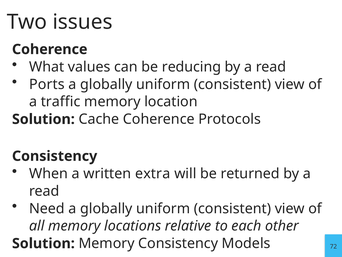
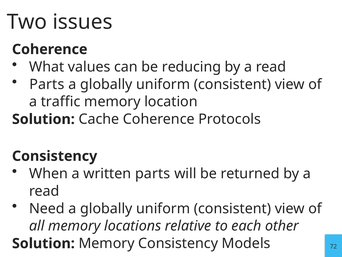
Ports at (47, 84): Ports -> Parts
written extra: extra -> parts
